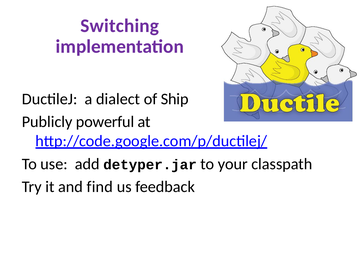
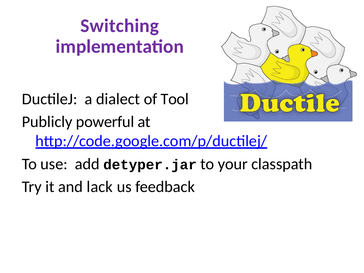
Ship: Ship -> Tool
find: find -> lack
